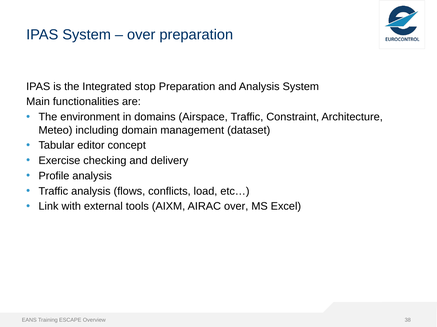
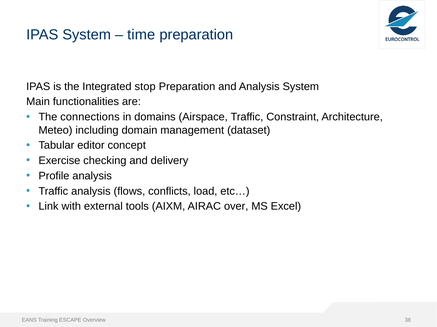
over at (141, 35): over -> time
environment: environment -> connections
